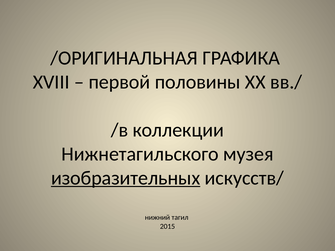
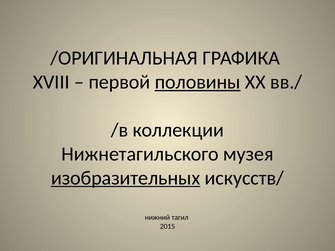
половины underline: none -> present
